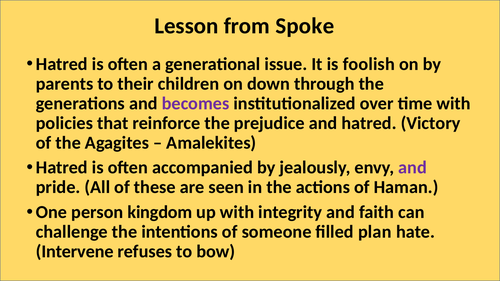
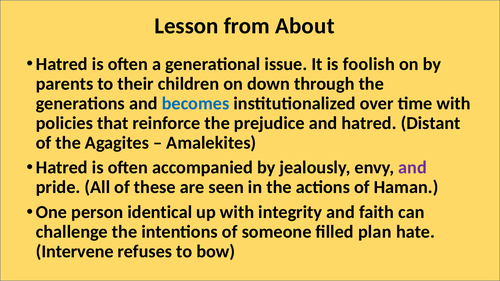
Spoke: Spoke -> About
becomes colour: purple -> blue
Victory: Victory -> Distant
kingdom: kingdom -> identical
